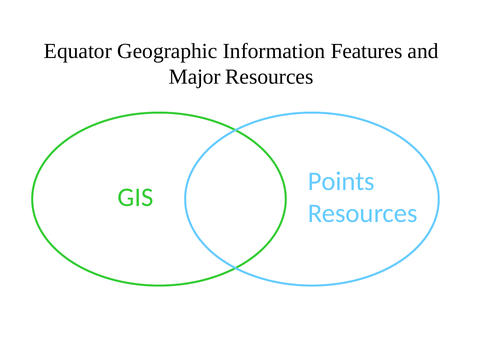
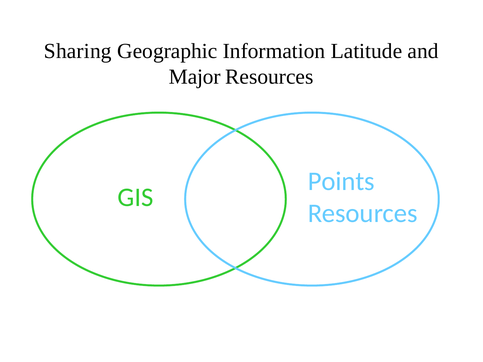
Equator: Equator -> Sharing
Features: Features -> Latitude
